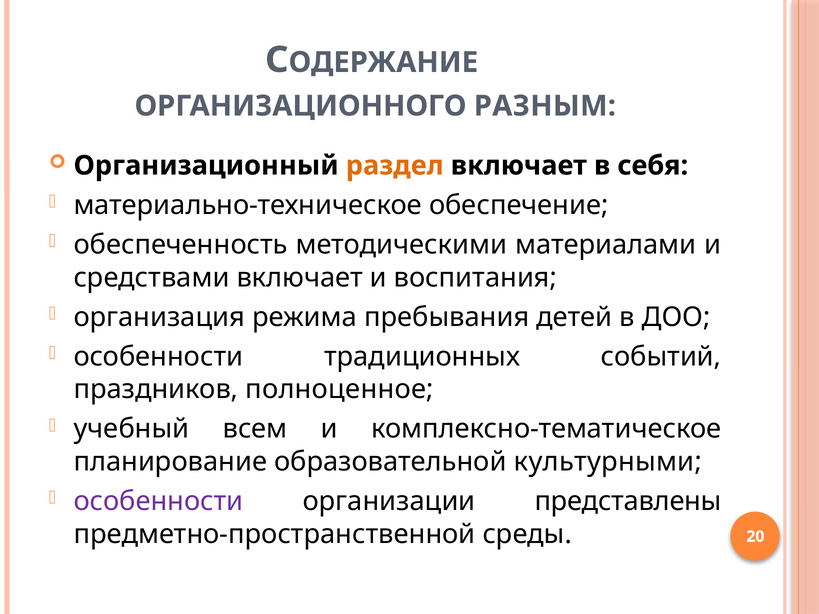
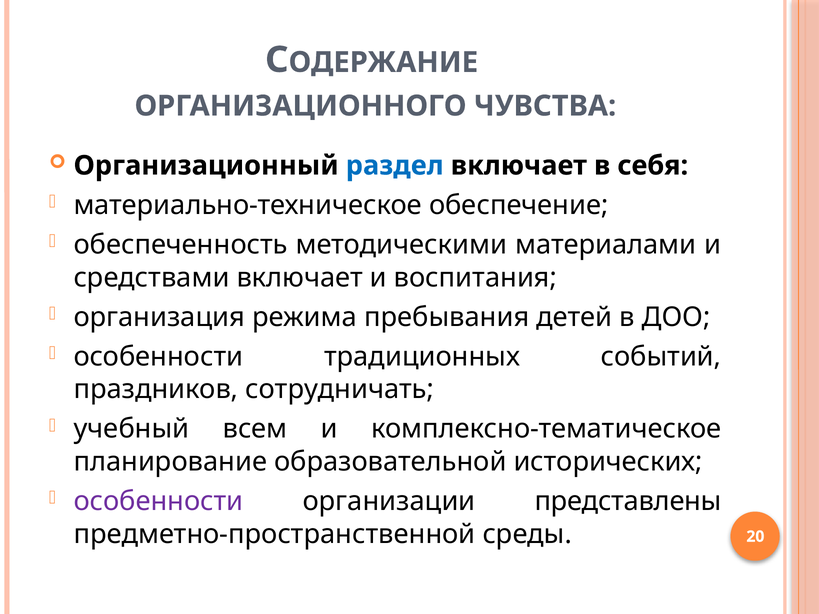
РАЗНЫМ: РАЗНЫМ -> ЧУВСТВА
раздел colour: orange -> blue
полноценное: полноценное -> сотрудничать
культурными: культурными -> исторических
